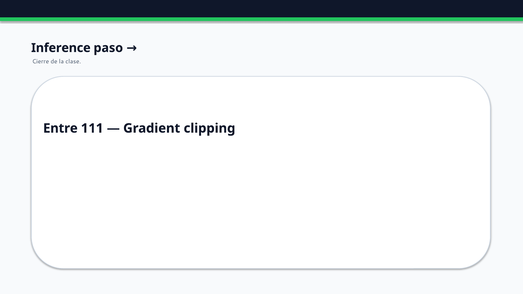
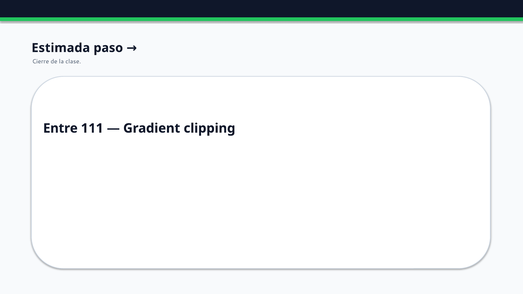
Inference: Inference -> Estimada
